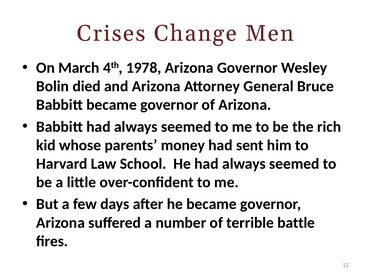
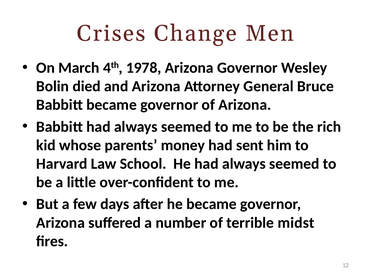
battle: battle -> midst
